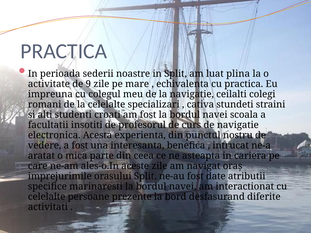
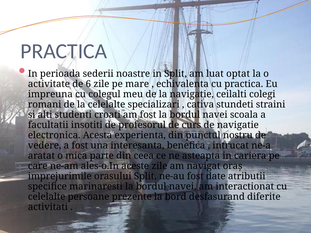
plina: plina -> optat
9: 9 -> 6
